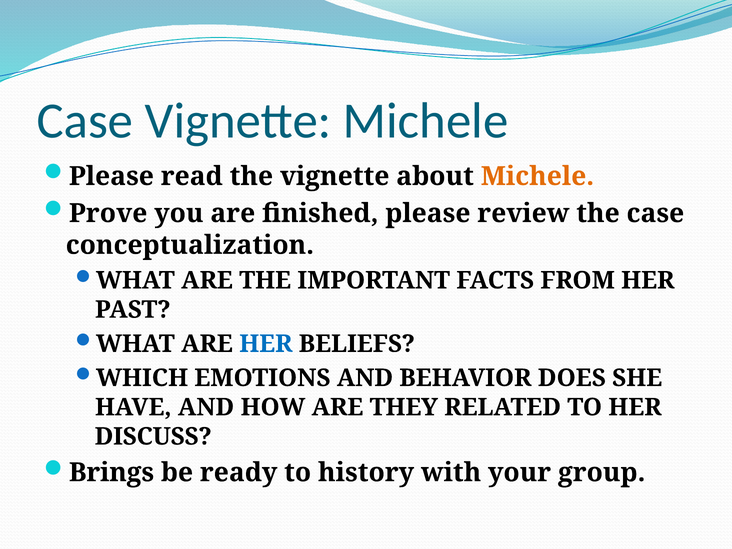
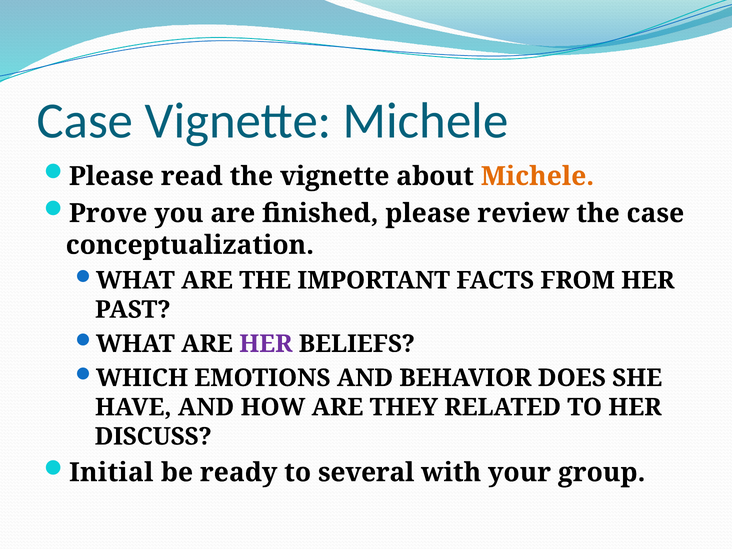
HER at (266, 344) colour: blue -> purple
Brings: Brings -> Initial
history: history -> several
